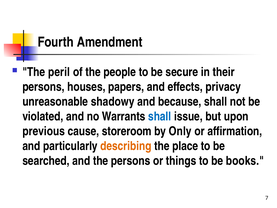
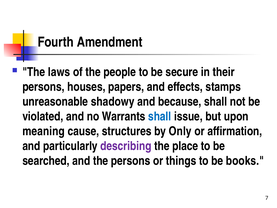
peril: peril -> laws
privacy: privacy -> stamps
previous: previous -> meaning
storeroom: storeroom -> structures
describing colour: orange -> purple
